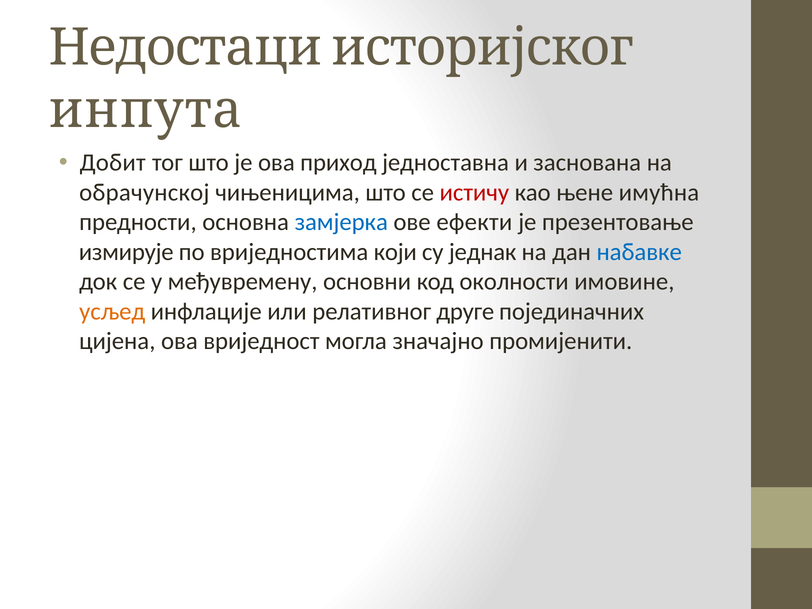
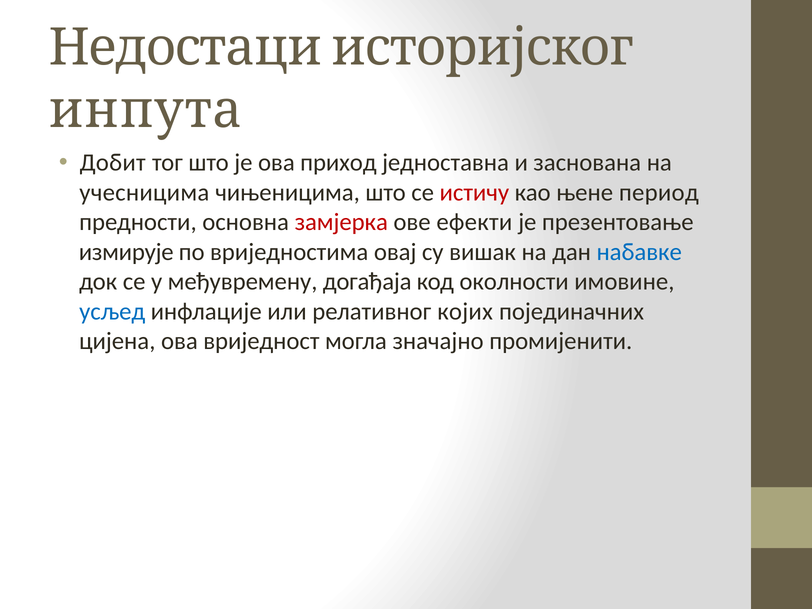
обрачунској: обрачунској -> учесницима
имућна: имућна -> период
замјерка colour: blue -> red
који: који -> овај
једнак: једнак -> вишак
основни: основни -> догађаја
усљед colour: orange -> blue
друге: друге -> којих
